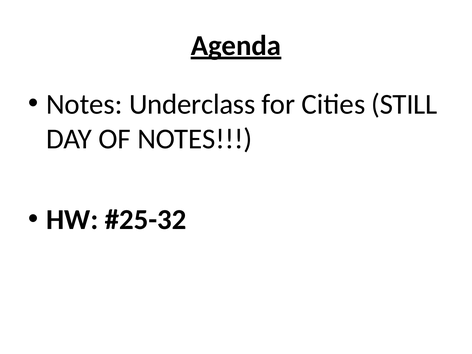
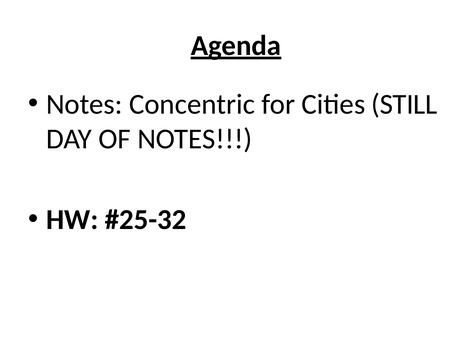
Underclass: Underclass -> Concentric
